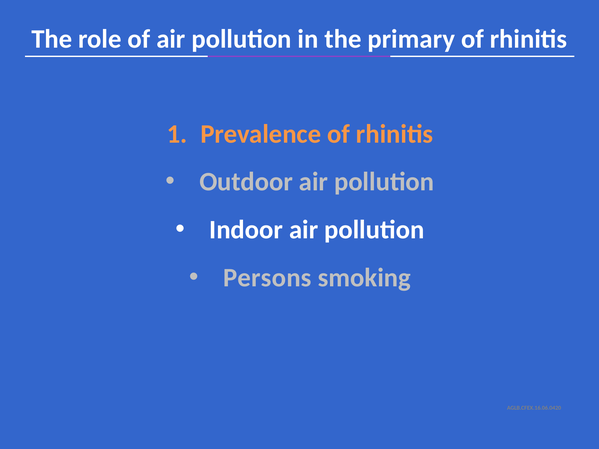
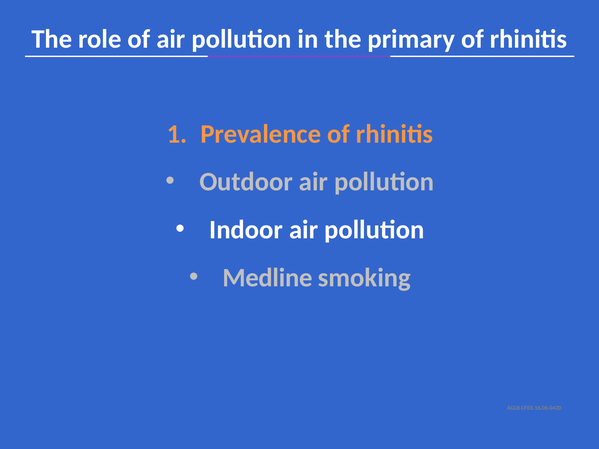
Persons: Persons -> Medline
